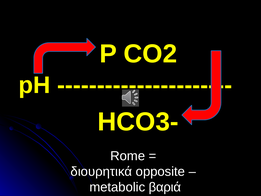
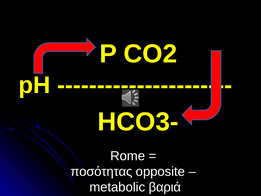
διουρητικά: διουρητικά -> ποσότητας
